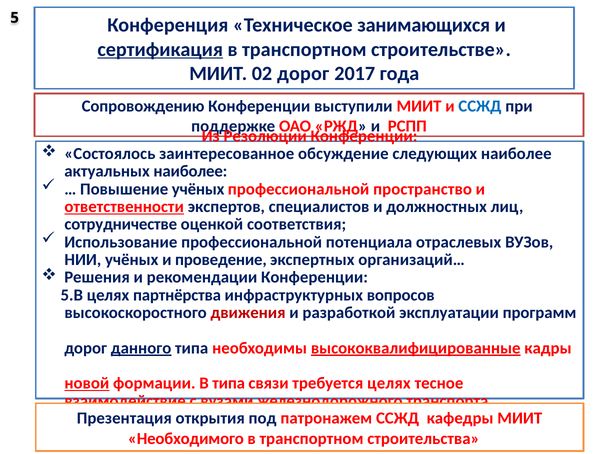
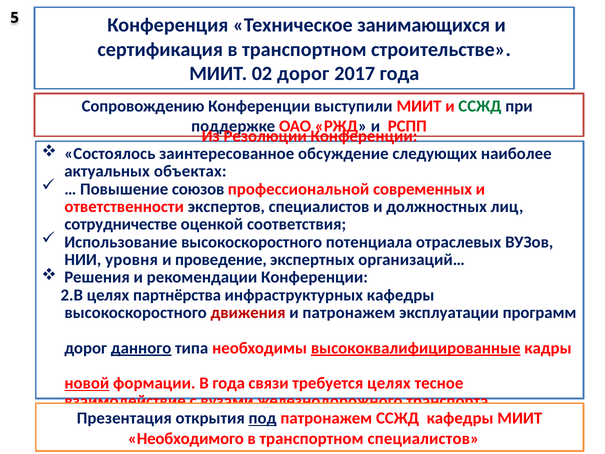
сертификация underline: present -> none
ССЖД at (480, 106) colour: blue -> green
актуальных наиболее: наиболее -> объектах
Повышение учёных: учёных -> союзов
пространство: пространство -> современных
ответственности underline: present -> none
Использование профессиональной: профессиональной -> высокоскоростного
НИИ учёных: учёных -> уровня
5.В: 5.В -> 2.В
инфраструктурных вопросов: вопросов -> кафедры
и разработкой: разработкой -> патронажем
В типа: типа -> года
под underline: none -> present
транспортном строительства: строительства -> специалистов
